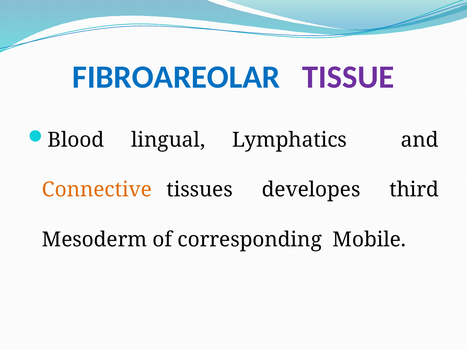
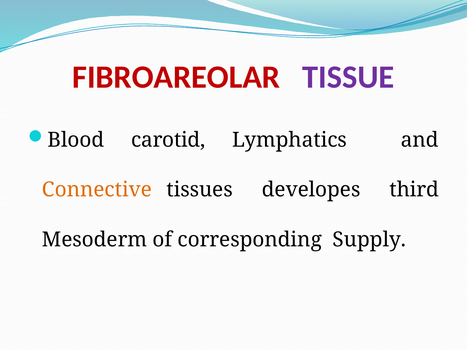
FIBROAREOLAR colour: blue -> red
lingual: lingual -> carotid
Mobile: Mobile -> Supply
